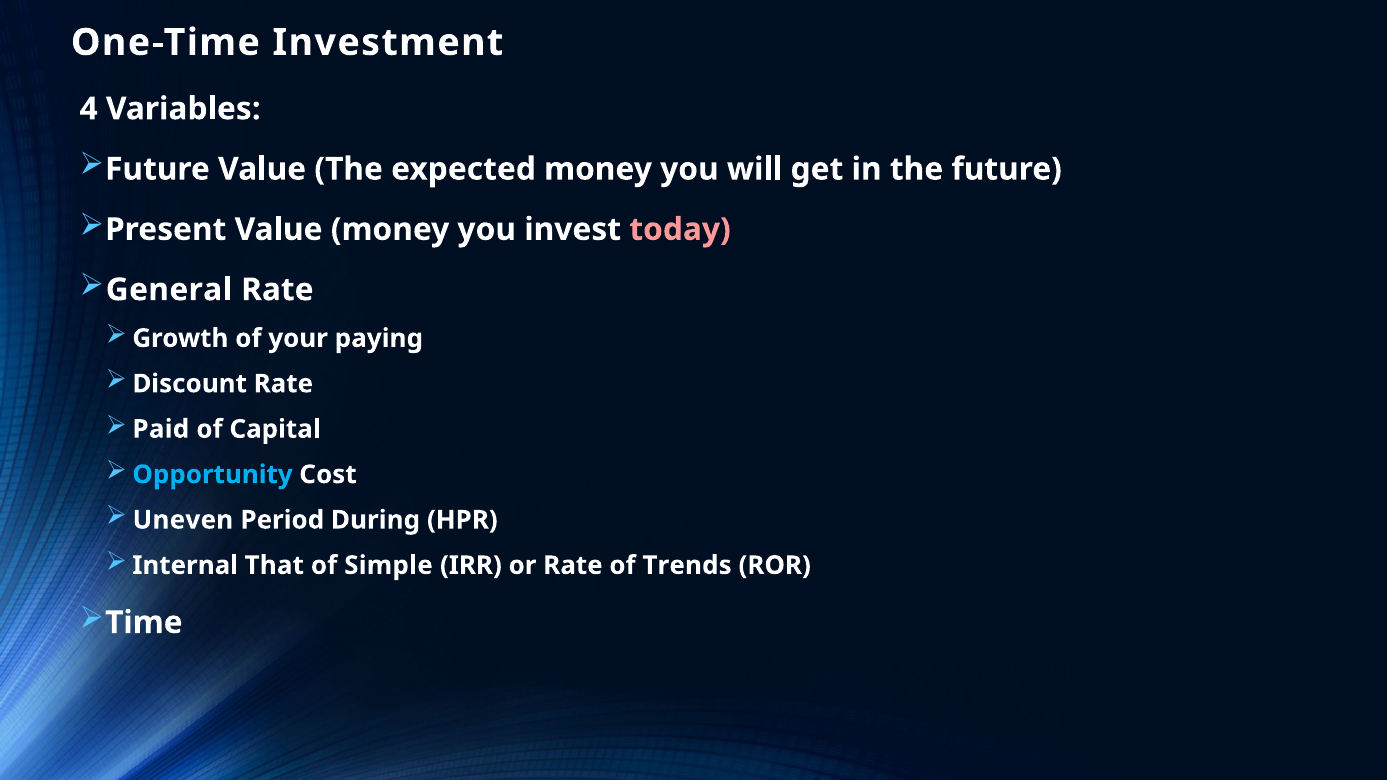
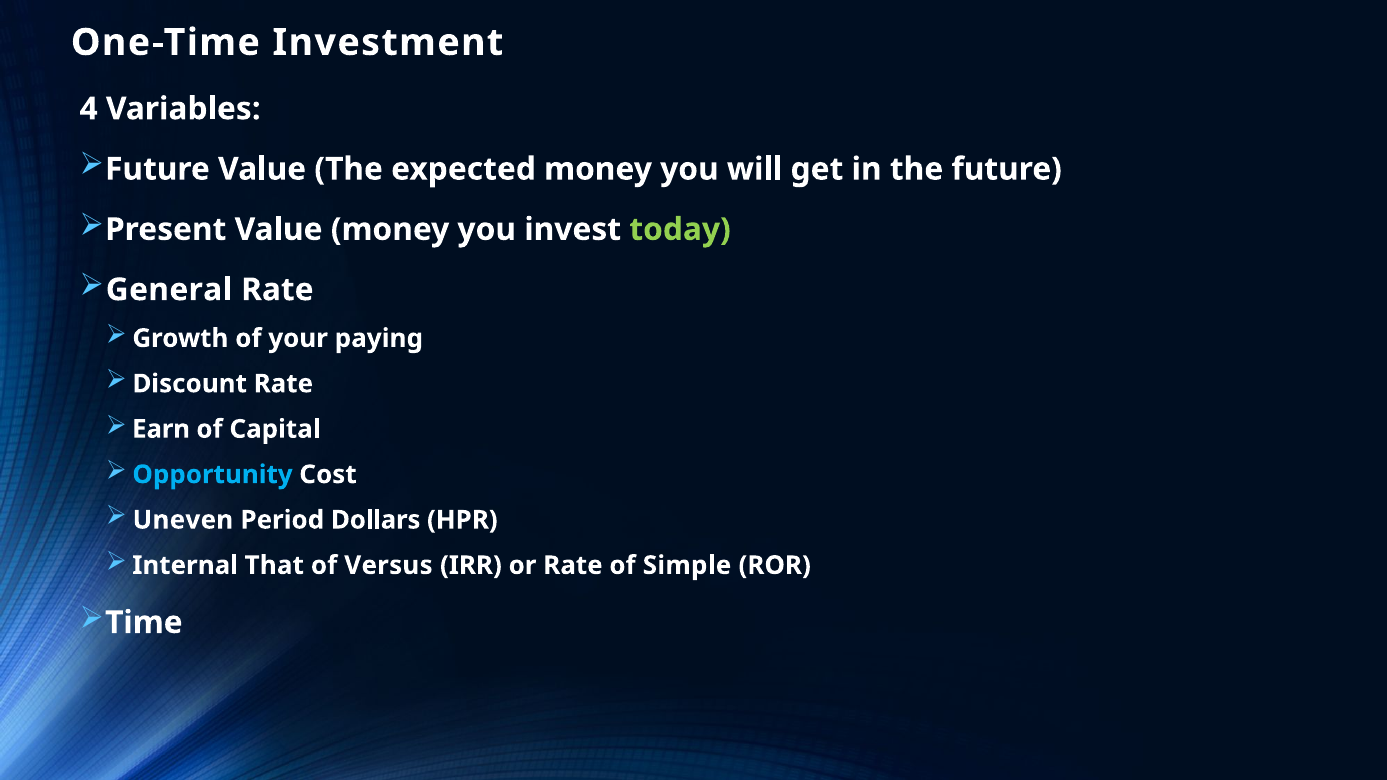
today colour: pink -> light green
Paid: Paid -> Earn
During: During -> Dollars
Simple: Simple -> Versus
Trends: Trends -> Simple
